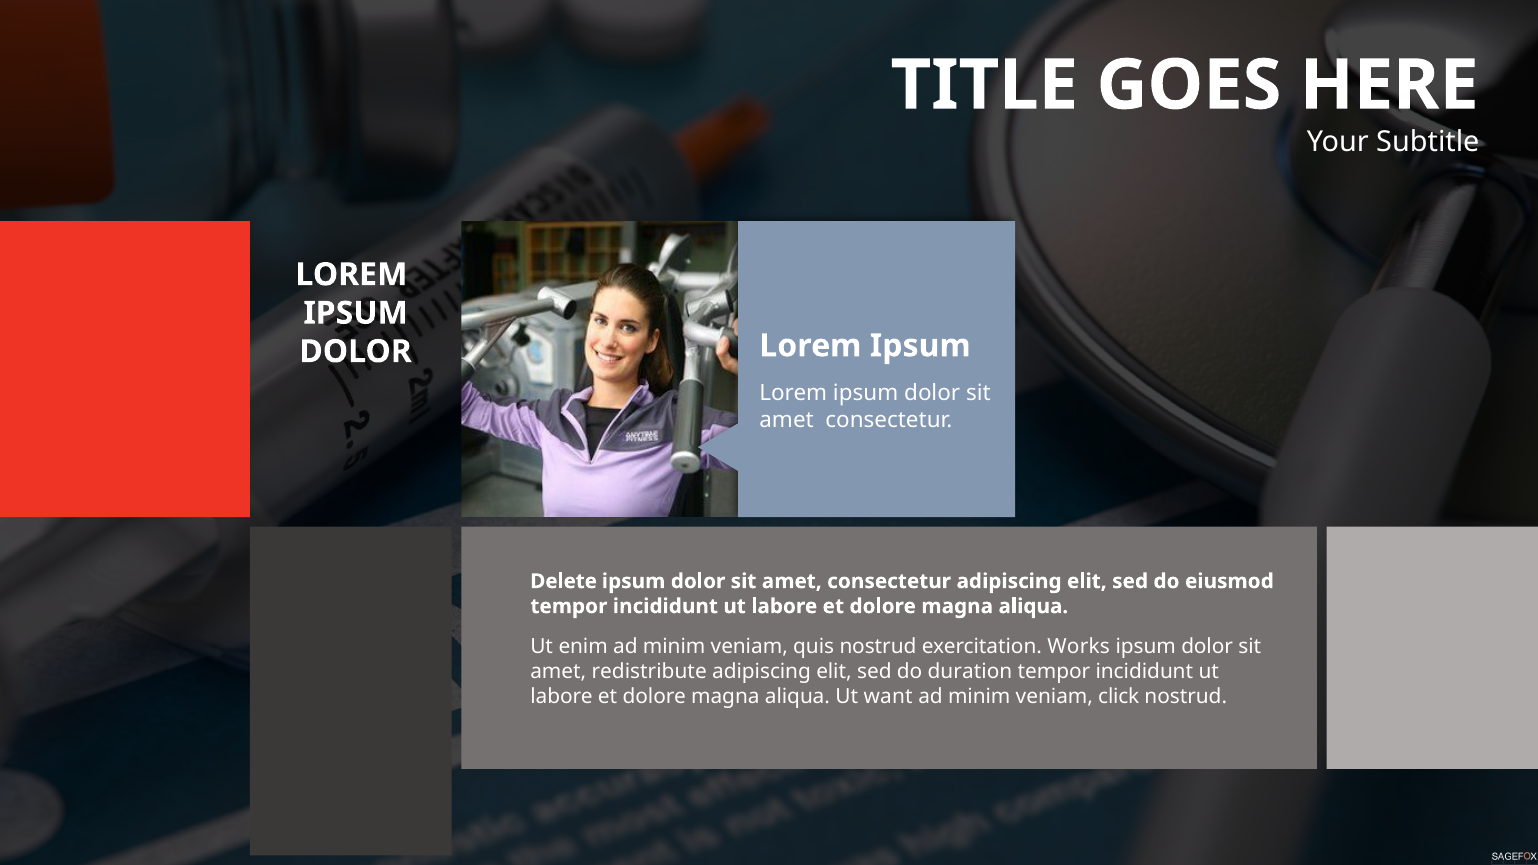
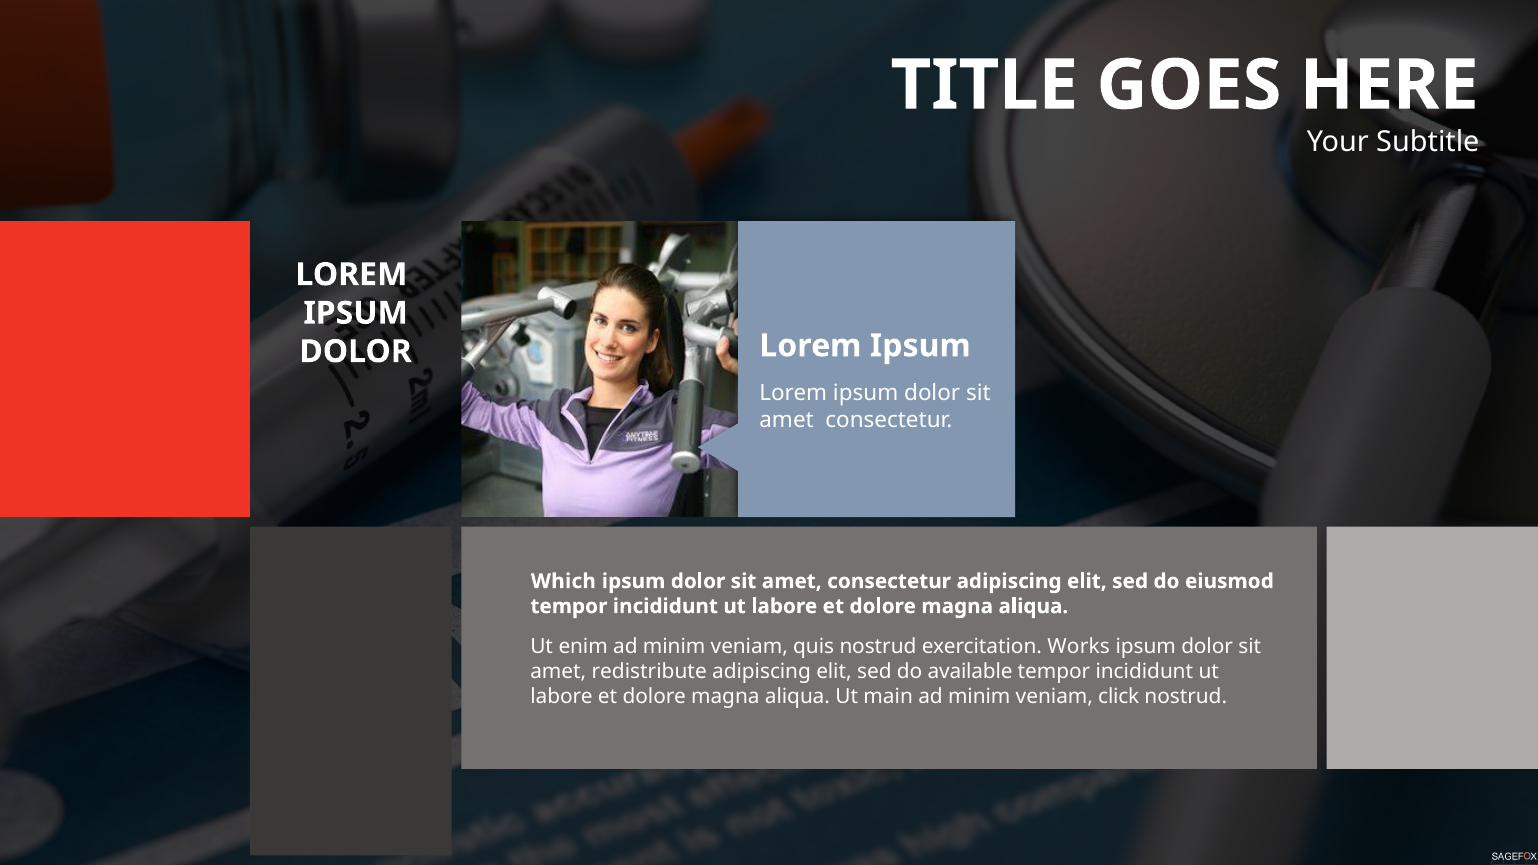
Delete: Delete -> Which
duration: duration -> available
want: want -> main
